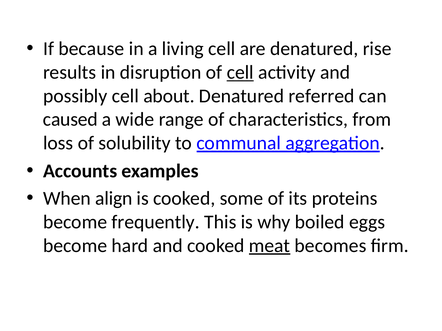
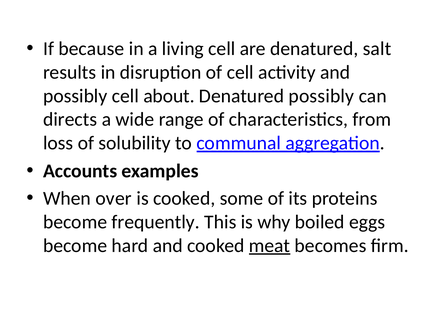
rise: rise -> salt
cell at (240, 72) underline: present -> none
Denatured referred: referred -> possibly
caused: caused -> directs
align: align -> over
